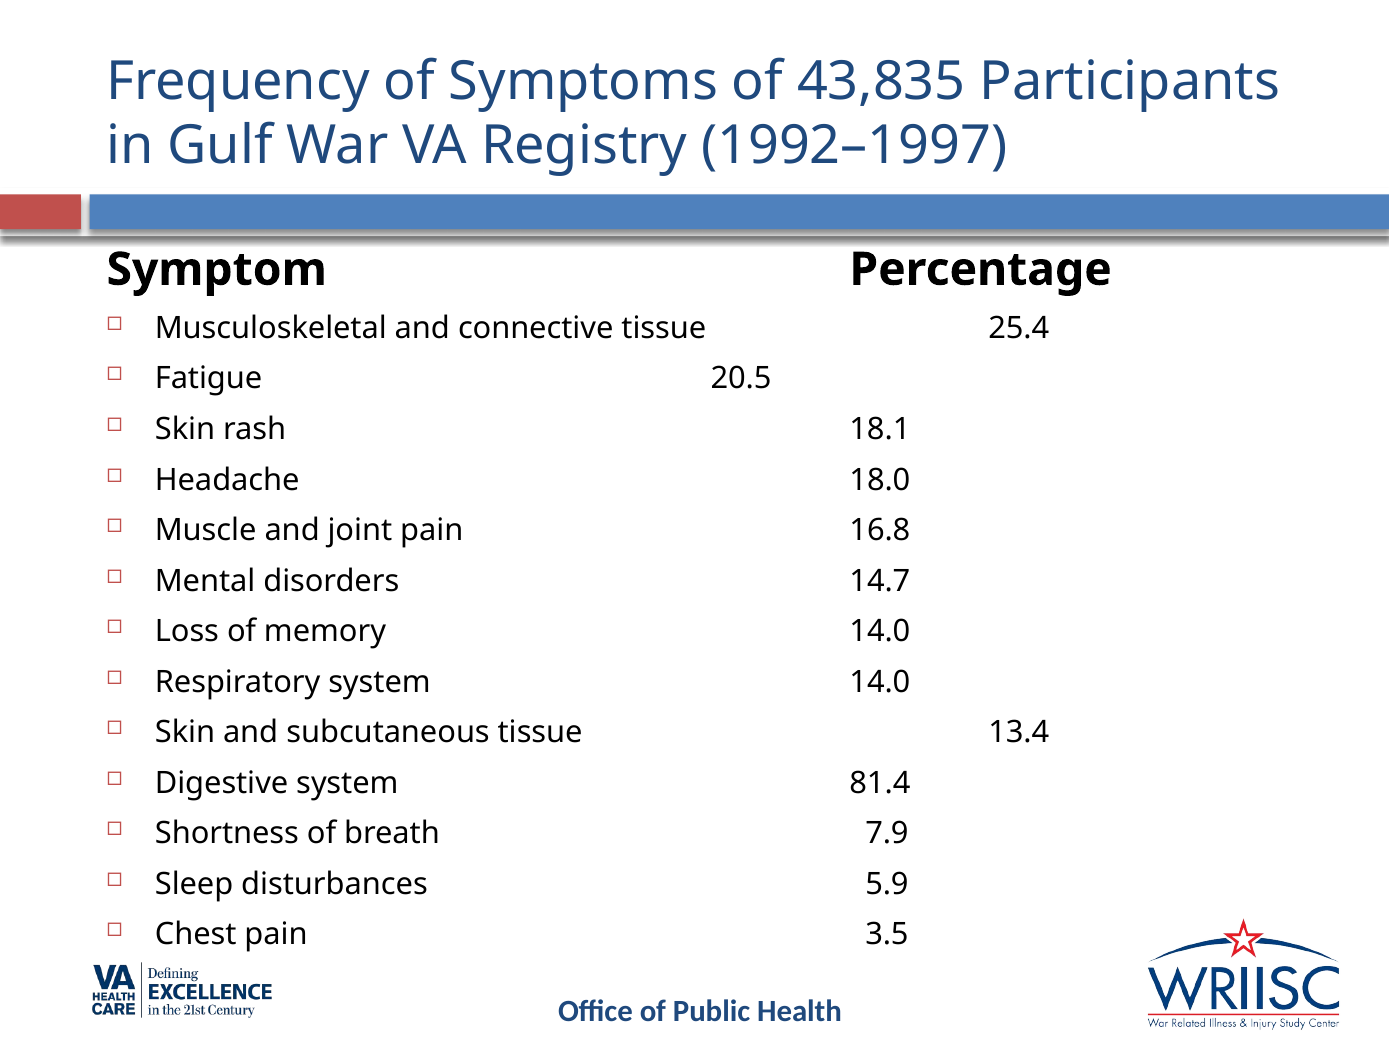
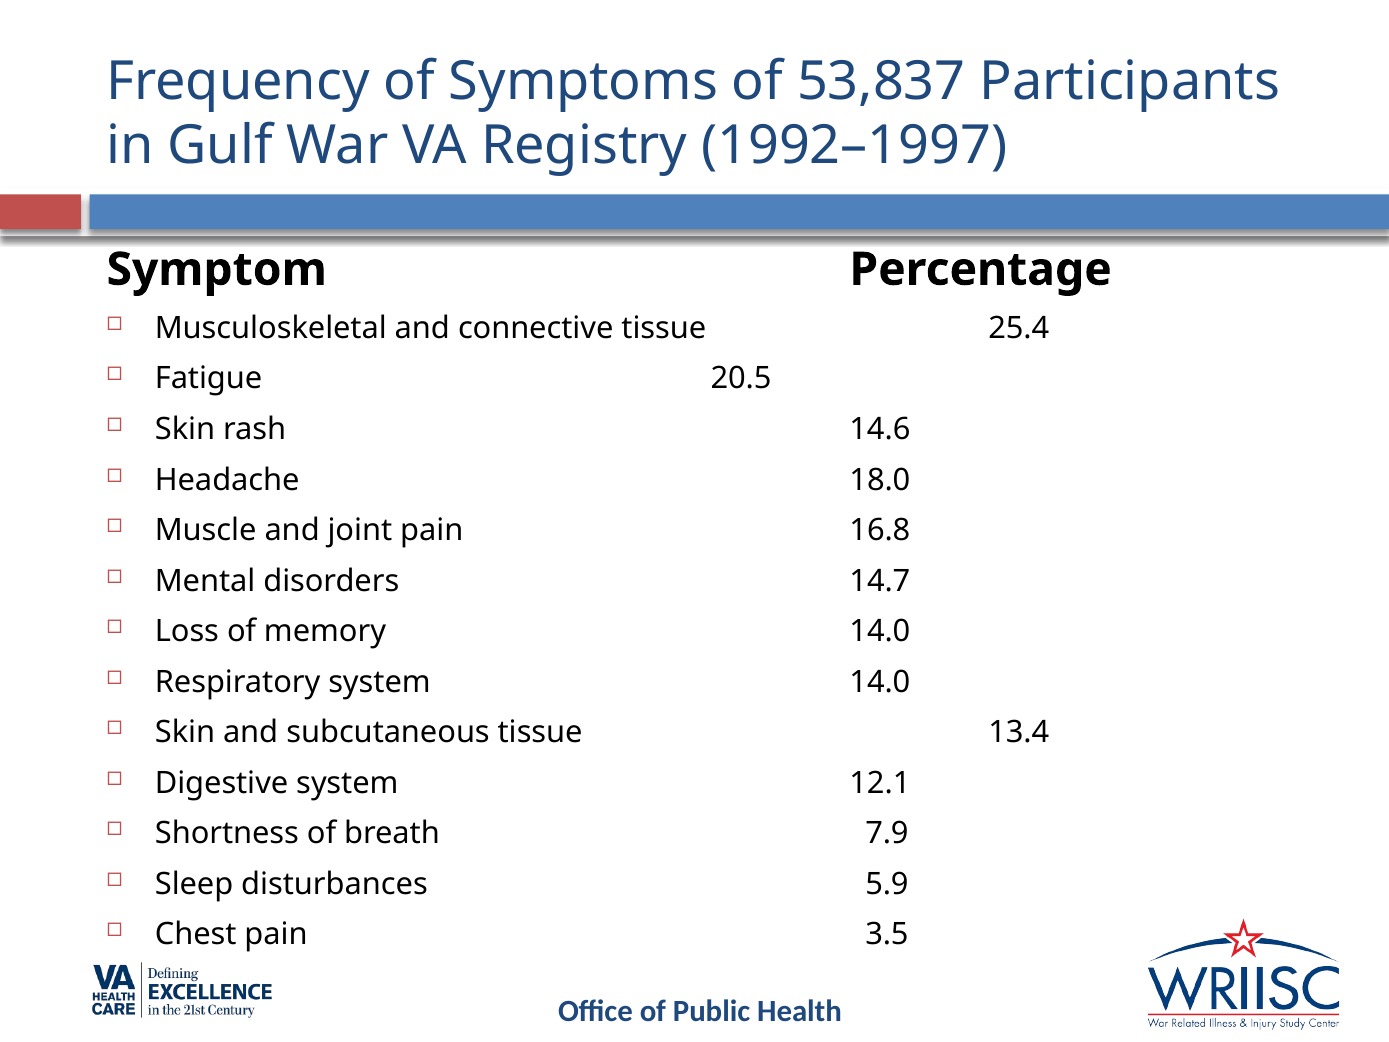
43,835: 43,835 -> 53,837
18.1: 18.1 -> 14.6
81.4: 81.4 -> 12.1
